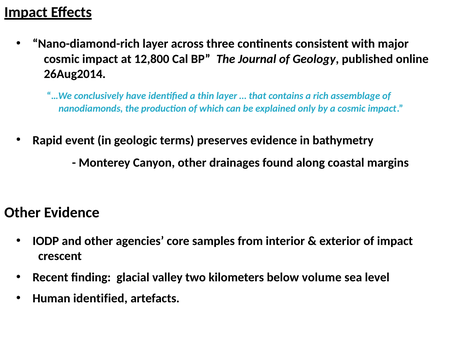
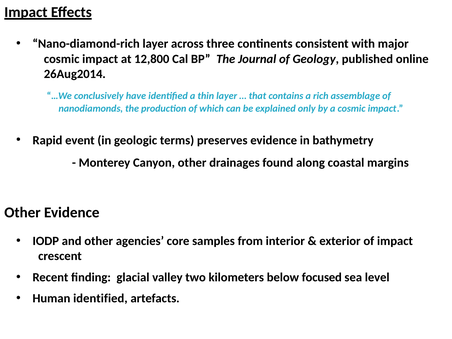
volume: volume -> focused
